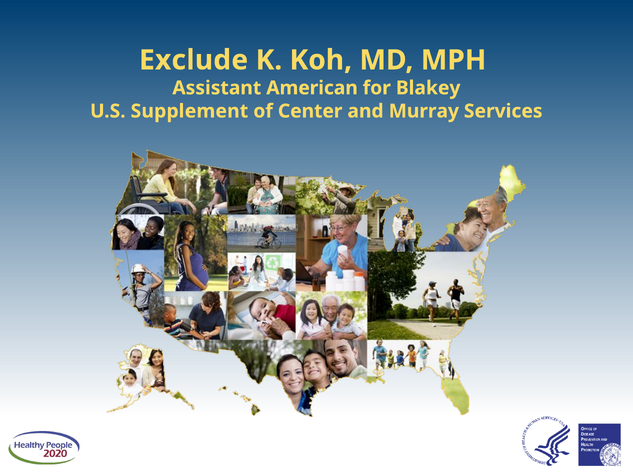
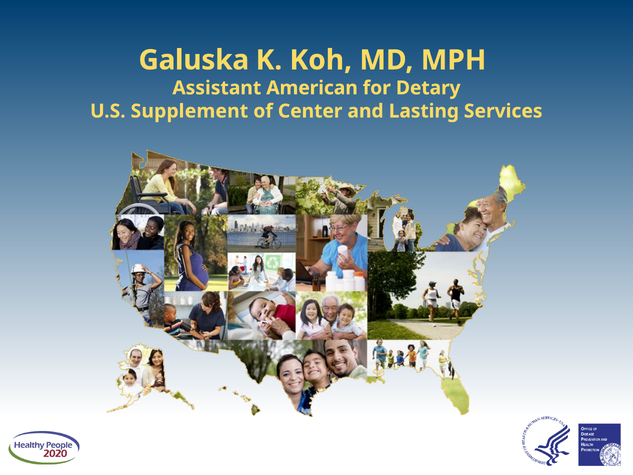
Exclude: Exclude -> Galuska
Blakey: Blakey -> Detary
Murray: Murray -> Lasting
